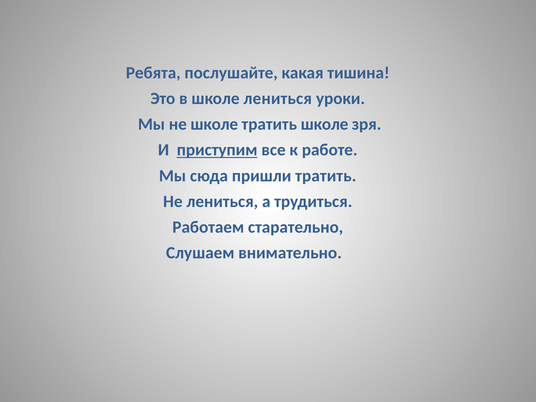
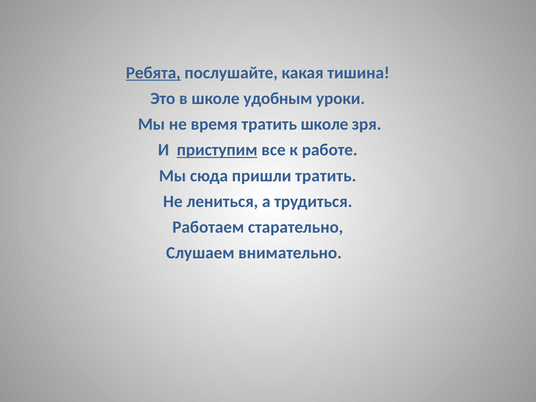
Ребята underline: none -> present
школе лениться: лениться -> удобным
не школе: школе -> время
